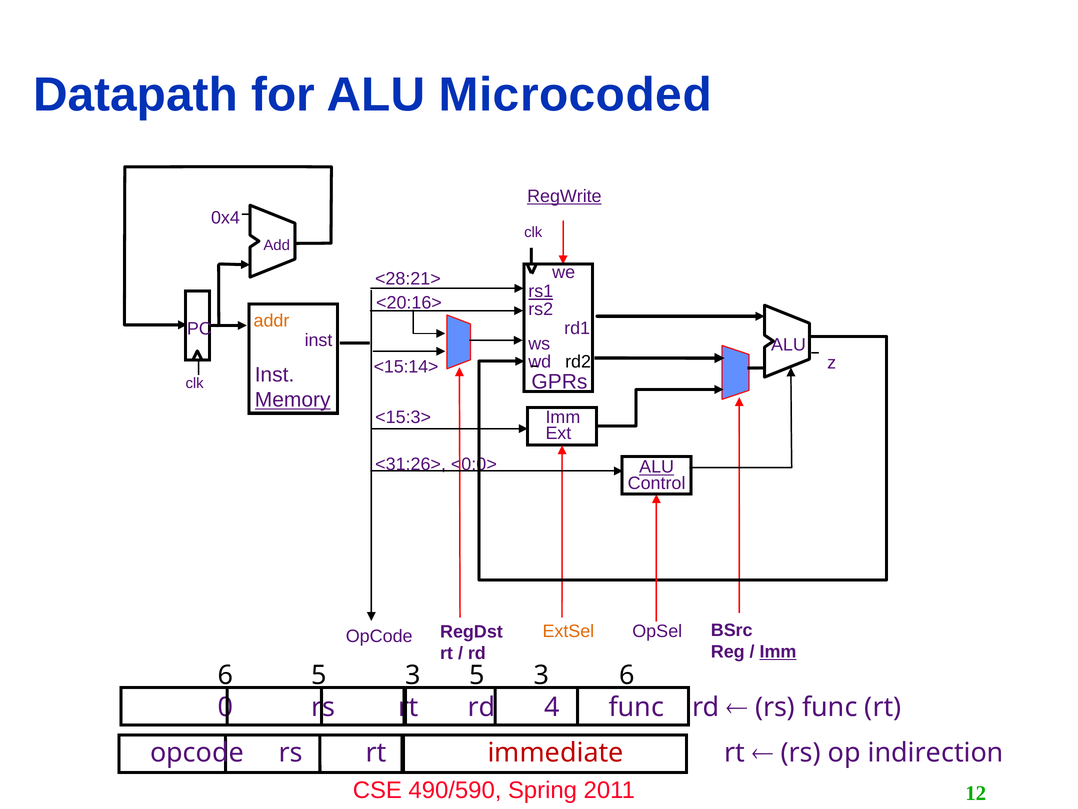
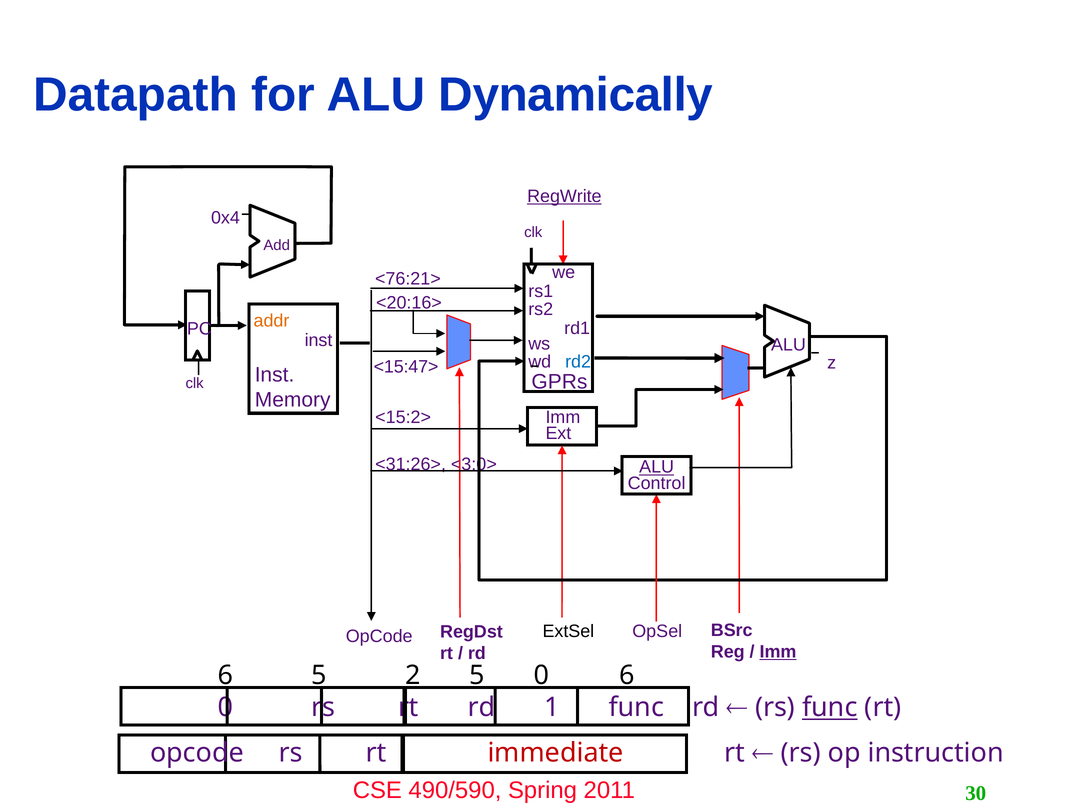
Microcoded: Microcoded -> Dynamically
<28:21>: <28:21> -> <76:21>
rs1 underline: present -> none
rd2 colour: black -> blue
<15:14>: <15:14> -> <15:47>
Memory underline: present -> none
<15:3>: <15:3> -> <15:2>
<0:0>: <0:0> -> <3:0>
ExtSel colour: orange -> black
6 5 3: 3 -> 2
3 at (542, 675): 3 -> 0
4: 4 -> 1
func at (830, 707) underline: none -> present
indirection: indirection -> instruction
12: 12 -> 30
